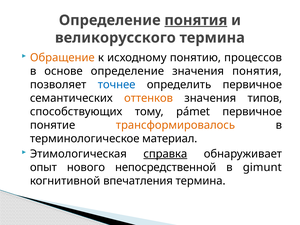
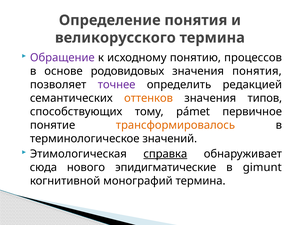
понятия at (196, 20) underline: present -> none
Обращение colour: orange -> purple
основе определение: определение -> родовидовых
точнее colour: blue -> purple
определить первичное: первичное -> редакцией
материал: материал -> значений
опыт: опыт -> сюда
непосредственной: непосредственной -> эпидигматические
впечатления: впечатления -> монографий
